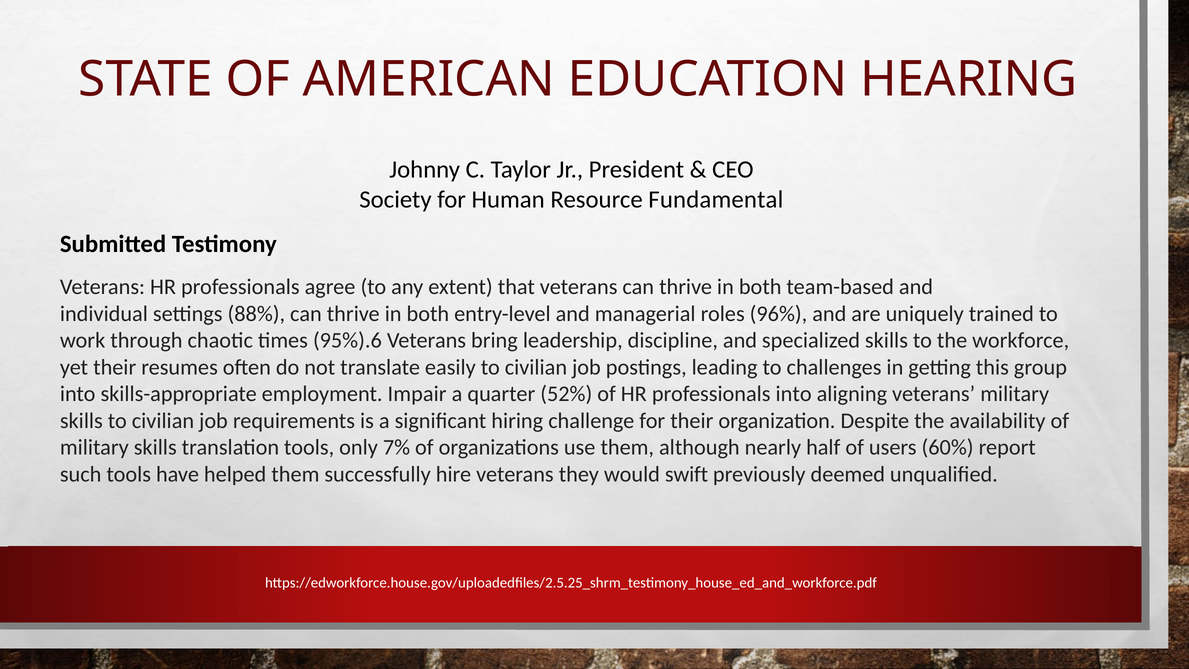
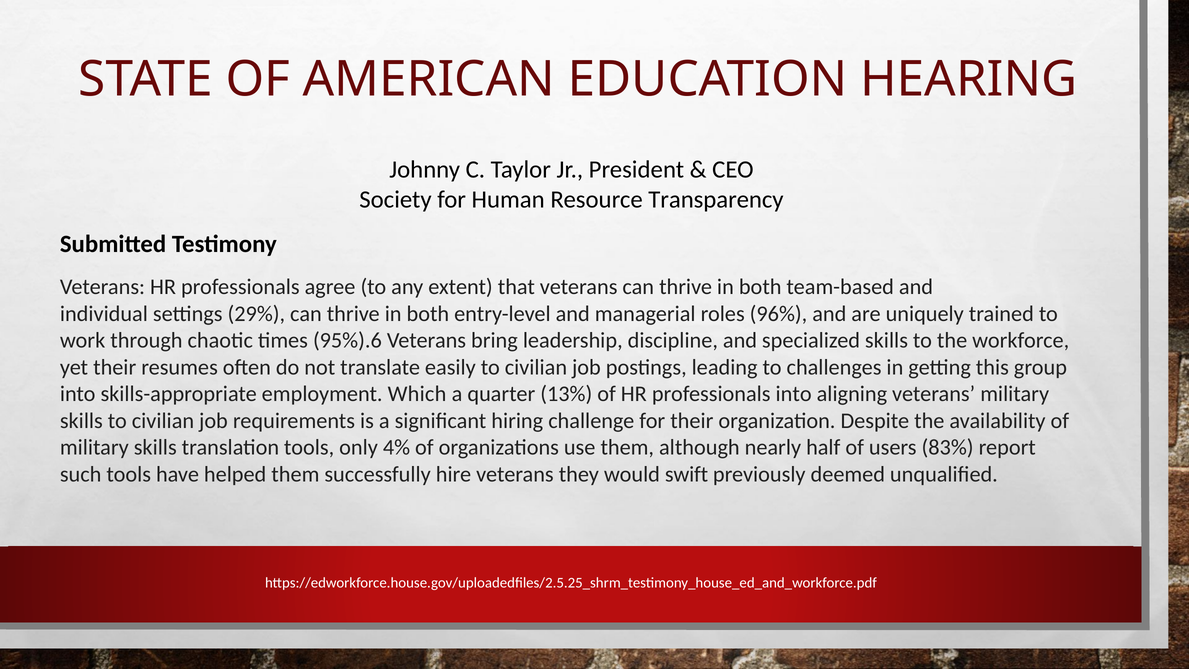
Fundamental: Fundamental -> Transparency
88%: 88% -> 29%
Impair: Impair -> Which
52%: 52% -> 13%
7%: 7% -> 4%
60%: 60% -> 83%
